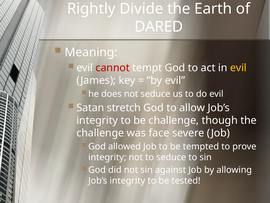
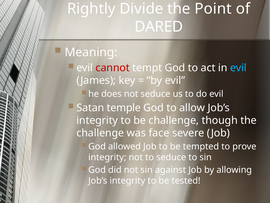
Earth: Earth -> Point
evil at (238, 68) colour: yellow -> light blue
stretch: stretch -> temple
